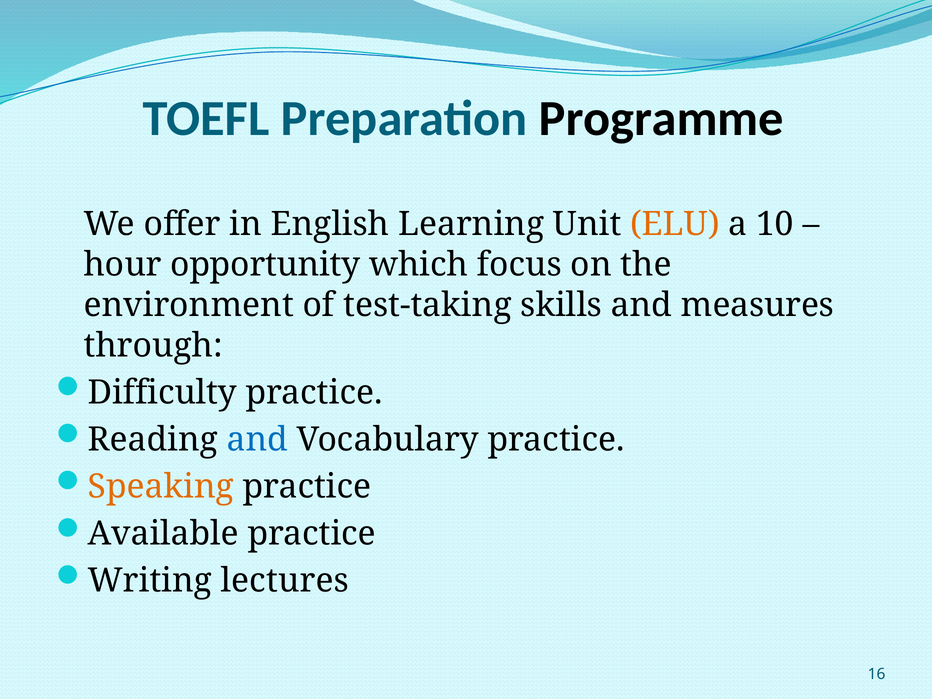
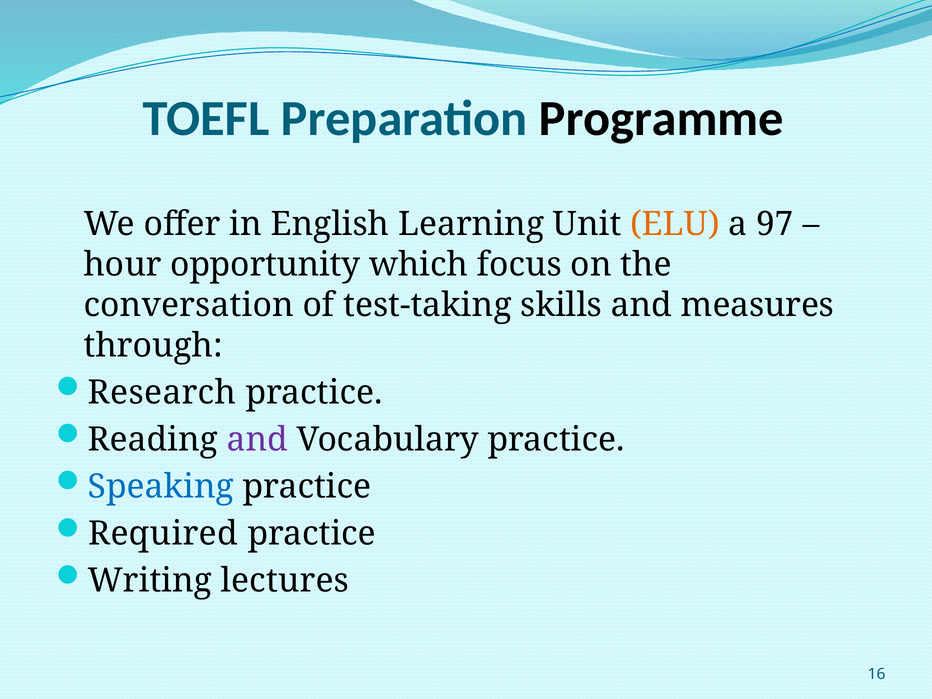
10: 10 -> 97
environment: environment -> conversation
Difficulty: Difficulty -> Research
and at (257, 440) colour: blue -> purple
Speaking colour: orange -> blue
Available: Available -> Required
